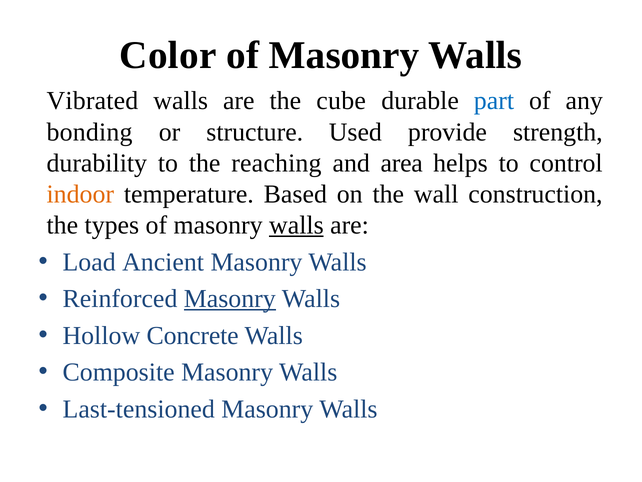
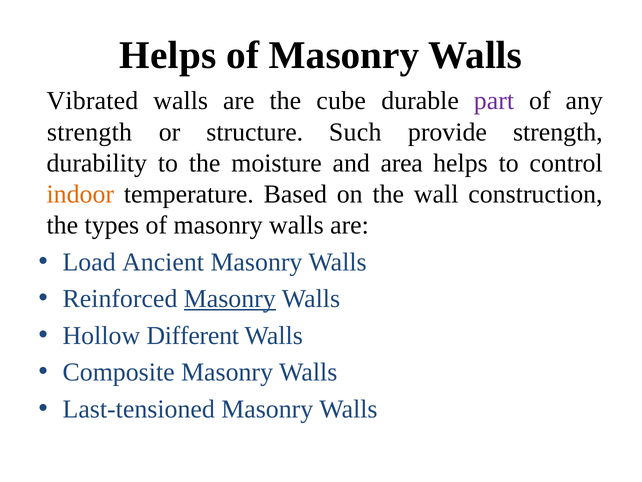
Color at (168, 55): Color -> Helps
part colour: blue -> purple
bonding at (90, 132): bonding -> strength
Used: Used -> Such
reaching: reaching -> moisture
walls at (296, 225) underline: present -> none
Concrete: Concrete -> Different
